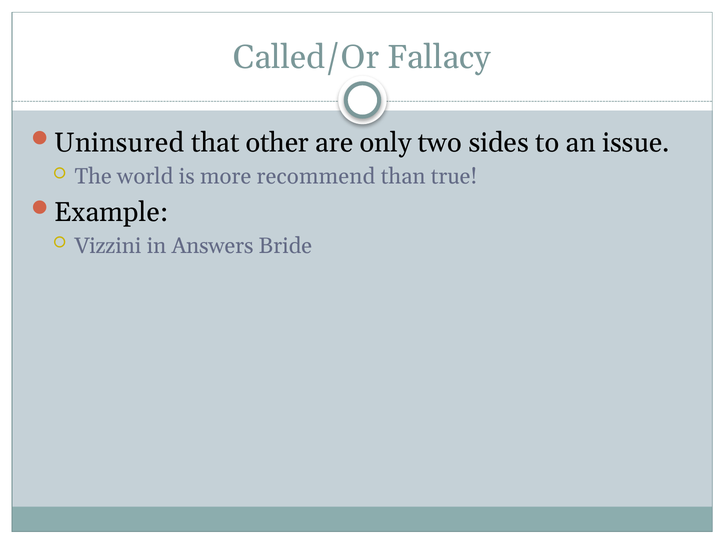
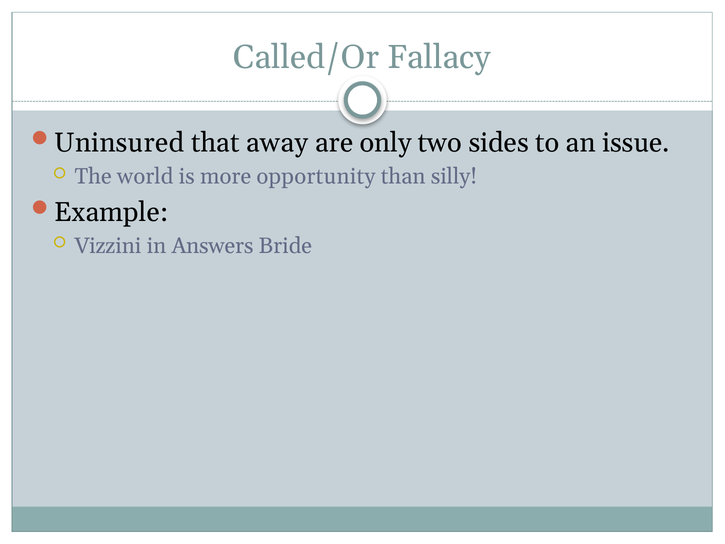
other: other -> away
recommend: recommend -> opportunity
true: true -> silly
